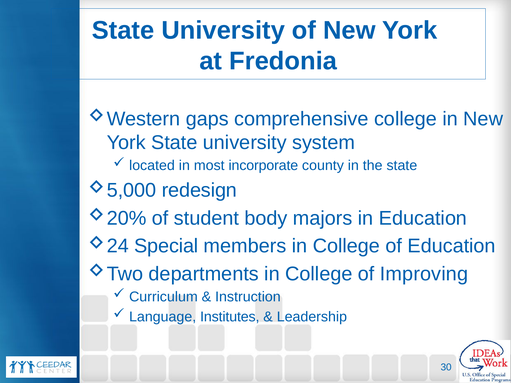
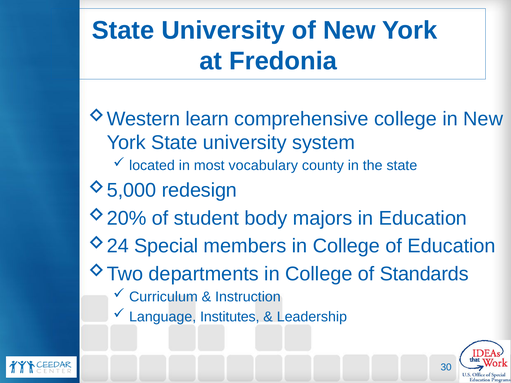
gaps: gaps -> learn
incorporate: incorporate -> vocabulary
Improving: Improving -> Standards
